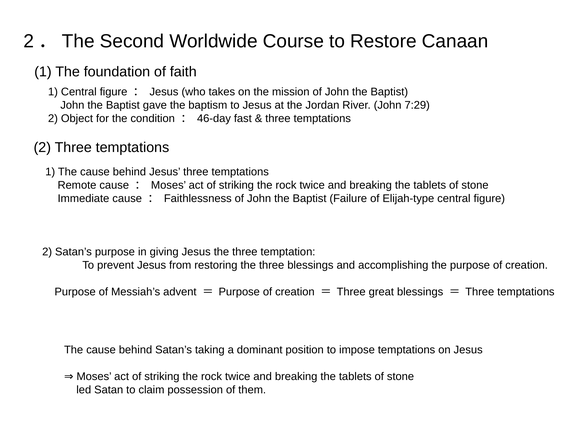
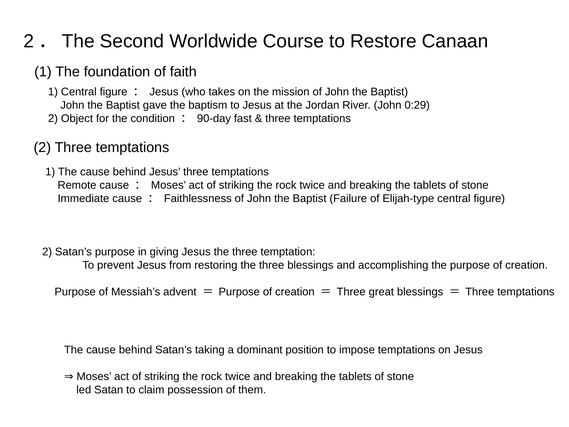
7:29: 7:29 -> 0:29
46-day: 46-day -> 90-day
